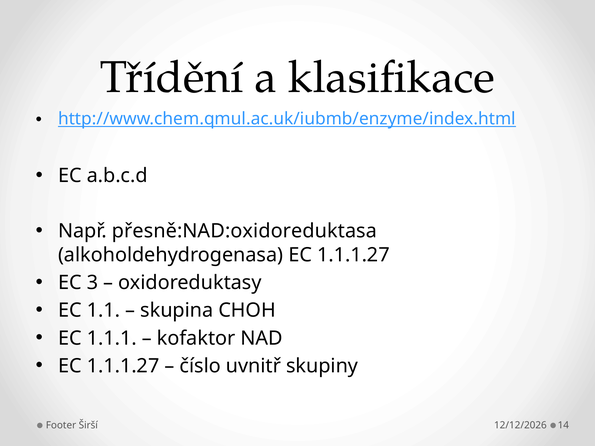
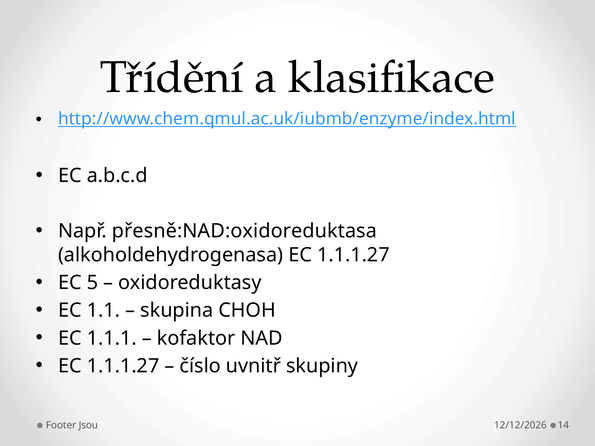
3: 3 -> 5
Širší: Širší -> Jsou
